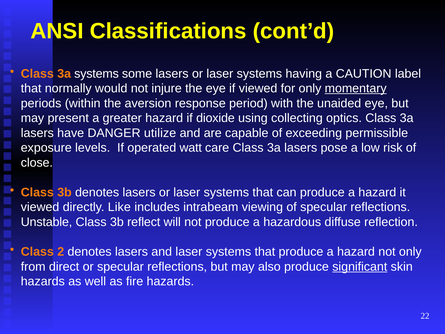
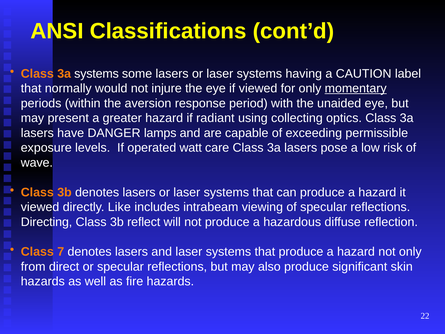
dioxide: dioxide -> radiant
utilize: utilize -> lamps
close: close -> wave
Unstable: Unstable -> Directing
2: 2 -> 7
significant underline: present -> none
